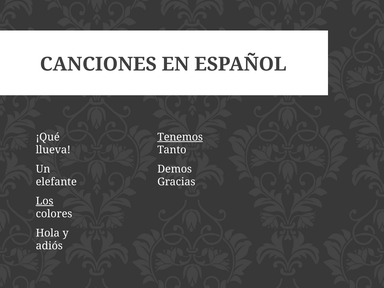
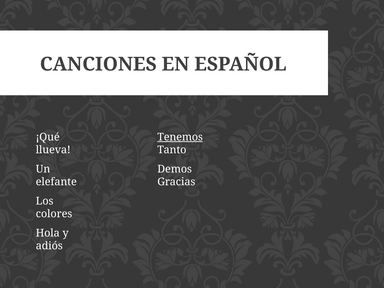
Los underline: present -> none
